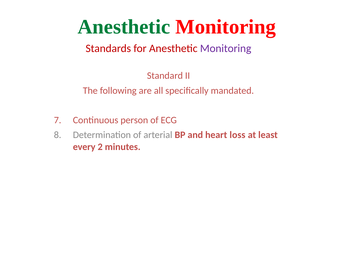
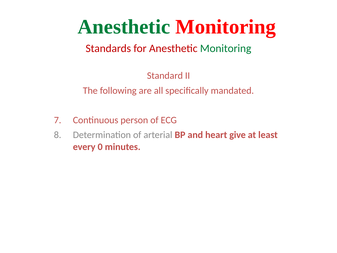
Monitoring at (226, 48) colour: purple -> green
loss: loss -> give
2: 2 -> 0
